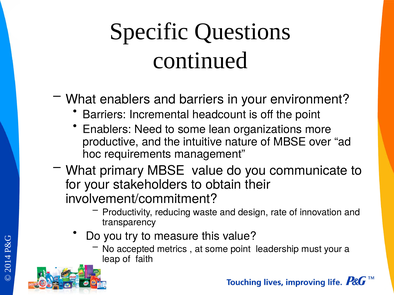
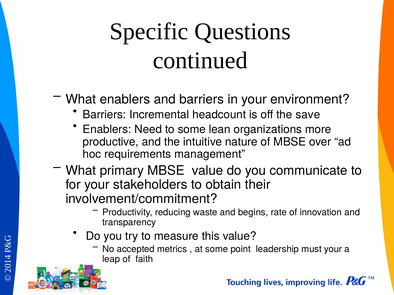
the point: point -> save
design: design -> begins
